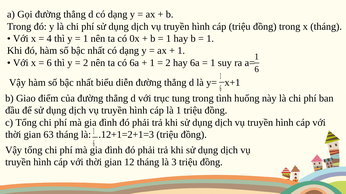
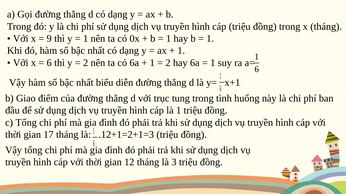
4: 4 -> 9
63: 63 -> 17
